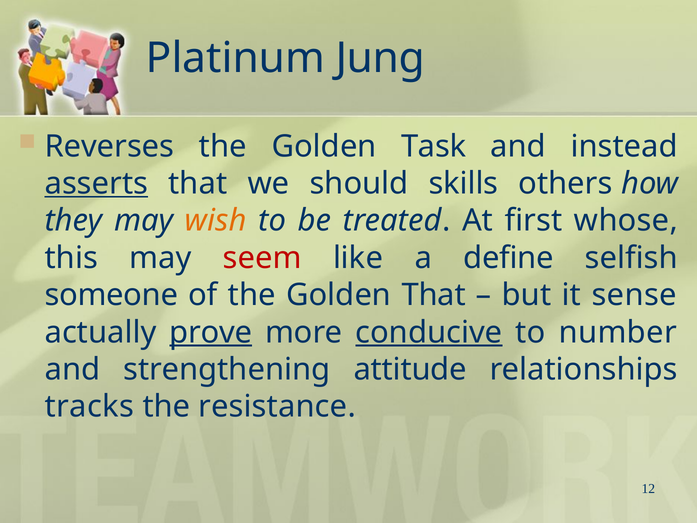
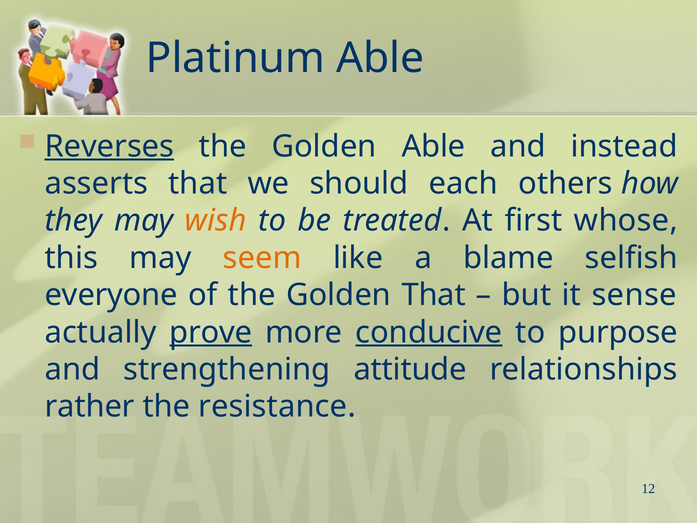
Platinum Jung: Jung -> Able
Reverses underline: none -> present
Golden Task: Task -> Able
asserts underline: present -> none
skills: skills -> each
seem colour: red -> orange
define: define -> blame
someone: someone -> everyone
number: number -> purpose
tracks: tracks -> rather
